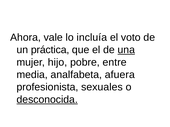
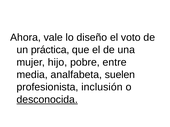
incluía: incluía -> diseño
una underline: present -> none
afuera: afuera -> suelen
sexuales: sexuales -> inclusión
